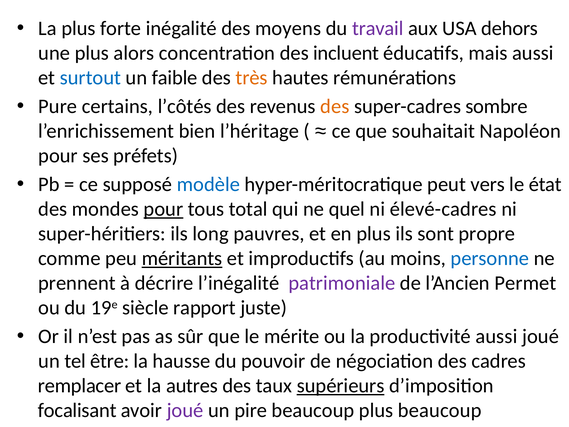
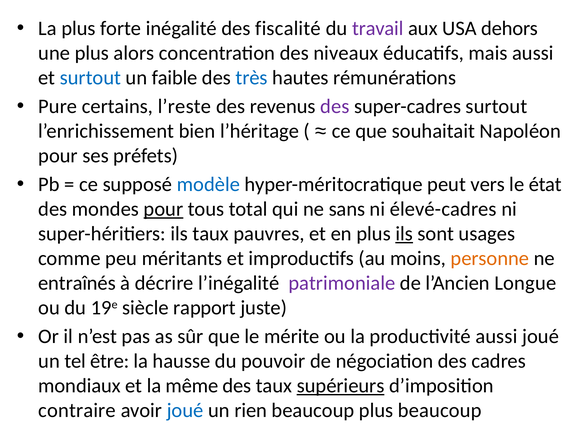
moyens: moyens -> fiscalité
incluent: incluent -> niveaux
très colour: orange -> blue
l’côtés: l’côtés -> l’reste
des at (335, 106) colour: orange -> purple
super-cadres sombre: sombre -> surtout
quel: quel -> sans
ils long: long -> taux
ils at (404, 234) underline: none -> present
propre: propre -> usages
méritants underline: present -> none
personne colour: blue -> orange
prennent: prennent -> entraînés
Permet: Permet -> Longue
remplacer: remplacer -> mondiaux
autres: autres -> même
focalisant: focalisant -> contraire
joué at (185, 410) colour: purple -> blue
pire: pire -> rien
